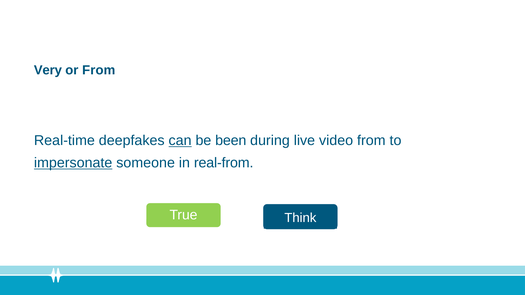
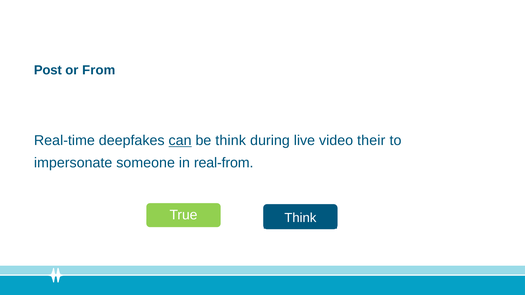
Very: Very -> Post
be been: been -> think
video from: from -> their
impersonate underline: present -> none
